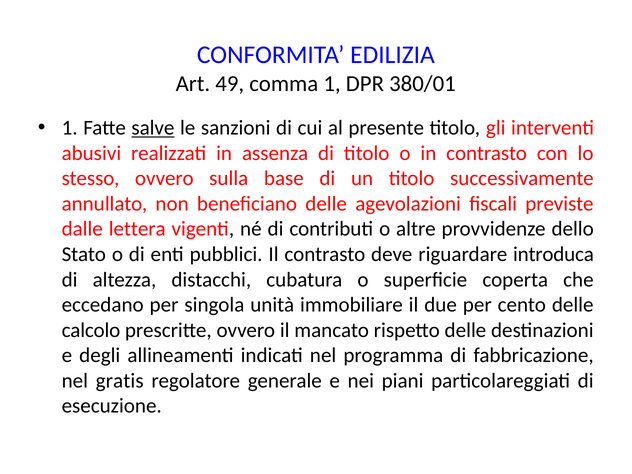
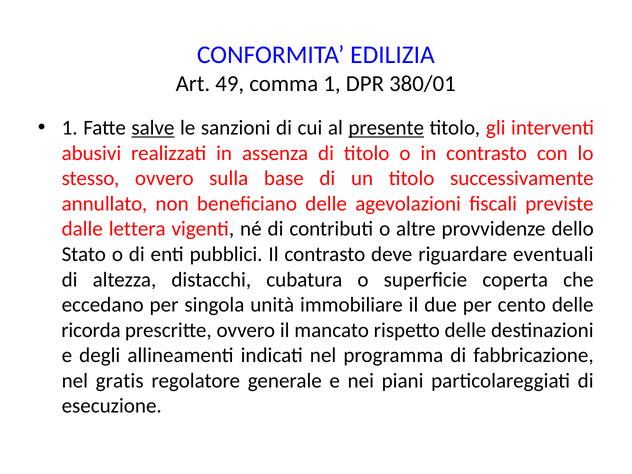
presente underline: none -> present
introduca: introduca -> eventuali
calcolo: calcolo -> ricorda
